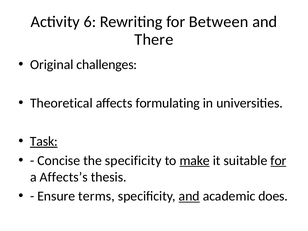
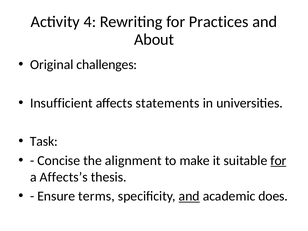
6: 6 -> 4
Between: Between -> Practices
There: There -> About
Theoretical: Theoretical -> Insufficient
formulating: formulating -> statements
Task underline: present -> none
the specificity: specificity -> alignment
make underline: present -> none
